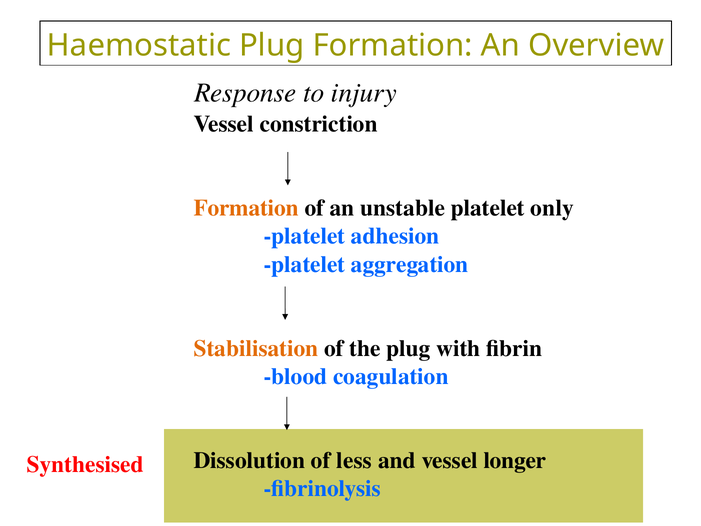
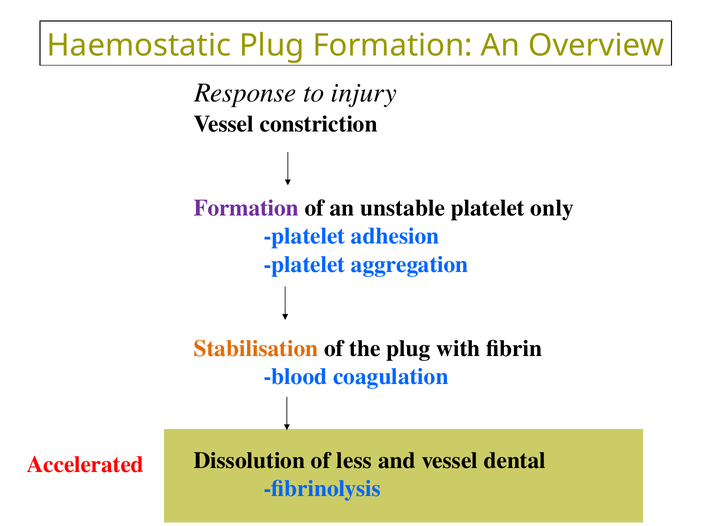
Formation at (246, 208) colour: orange -> purple
longer: longer -> dental
Synthesised: Synthesised -> Accelerated
